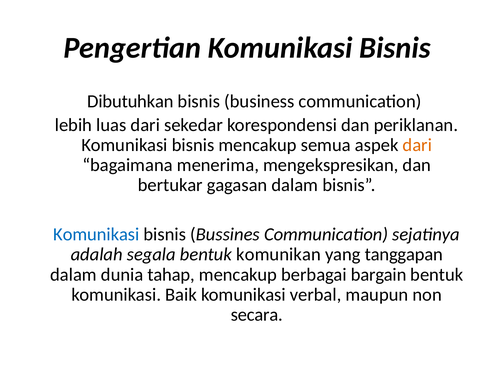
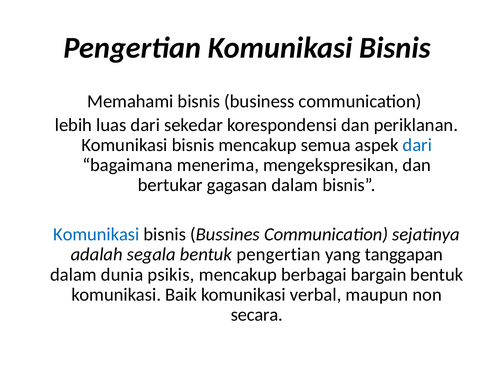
Dibutuhkan: Dibutuhkan -> Memahami
dari at (417, 145) colour: orange -> blue
bentuk komunikan: komunikan -> pengertian
tahap: tahap -> psikis
